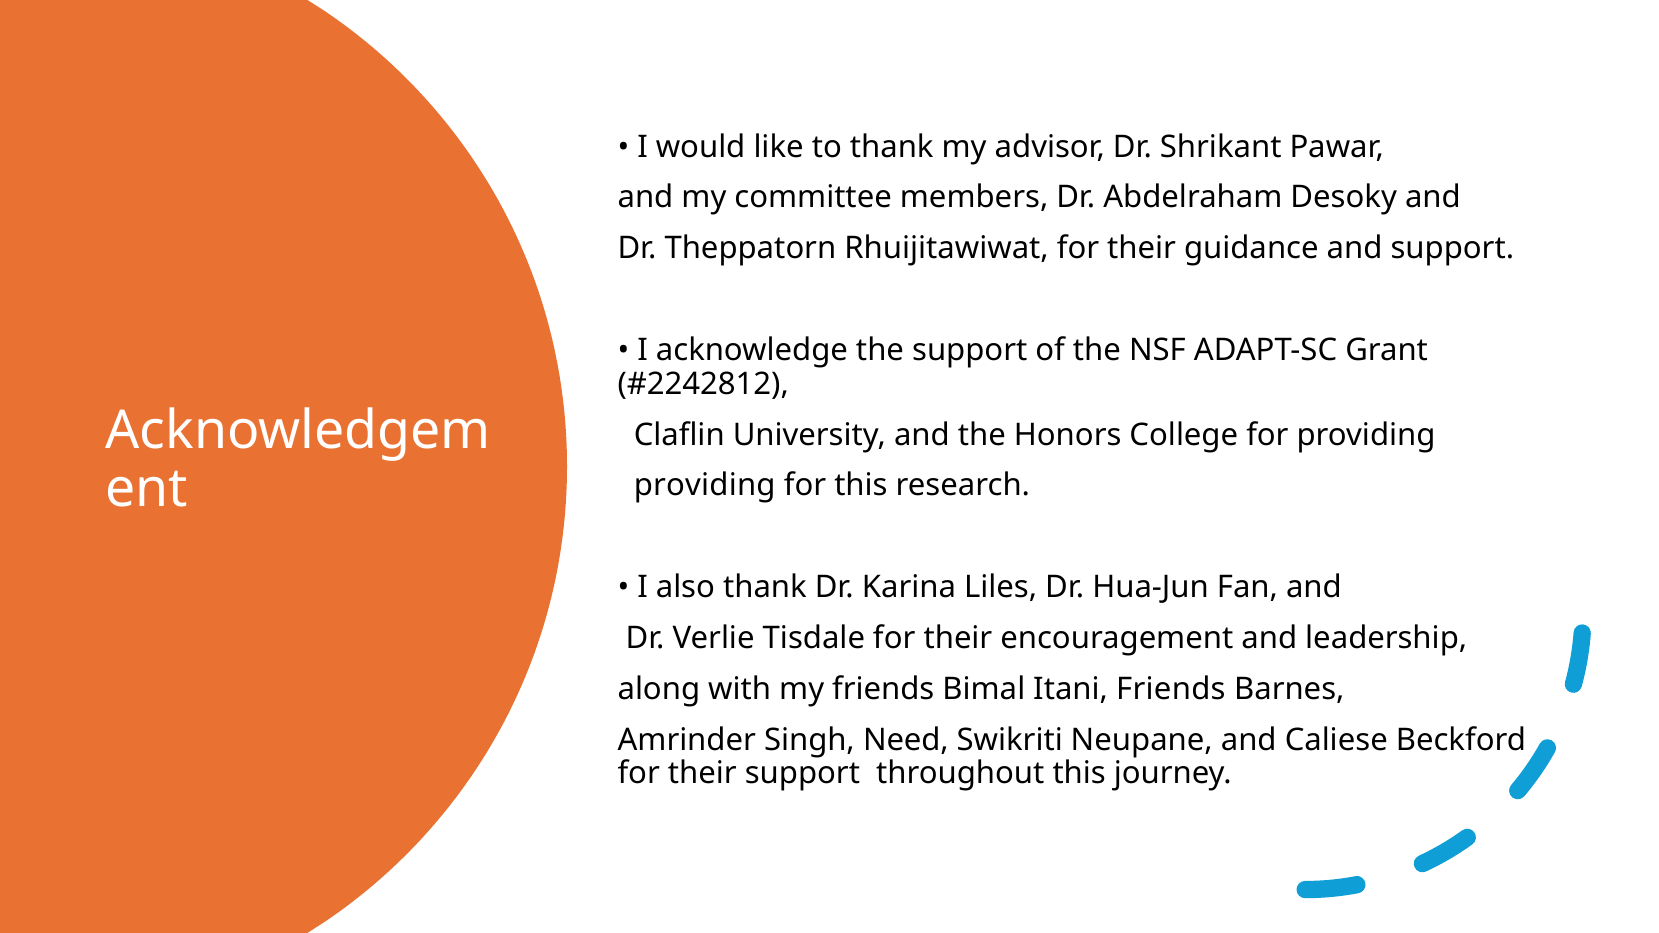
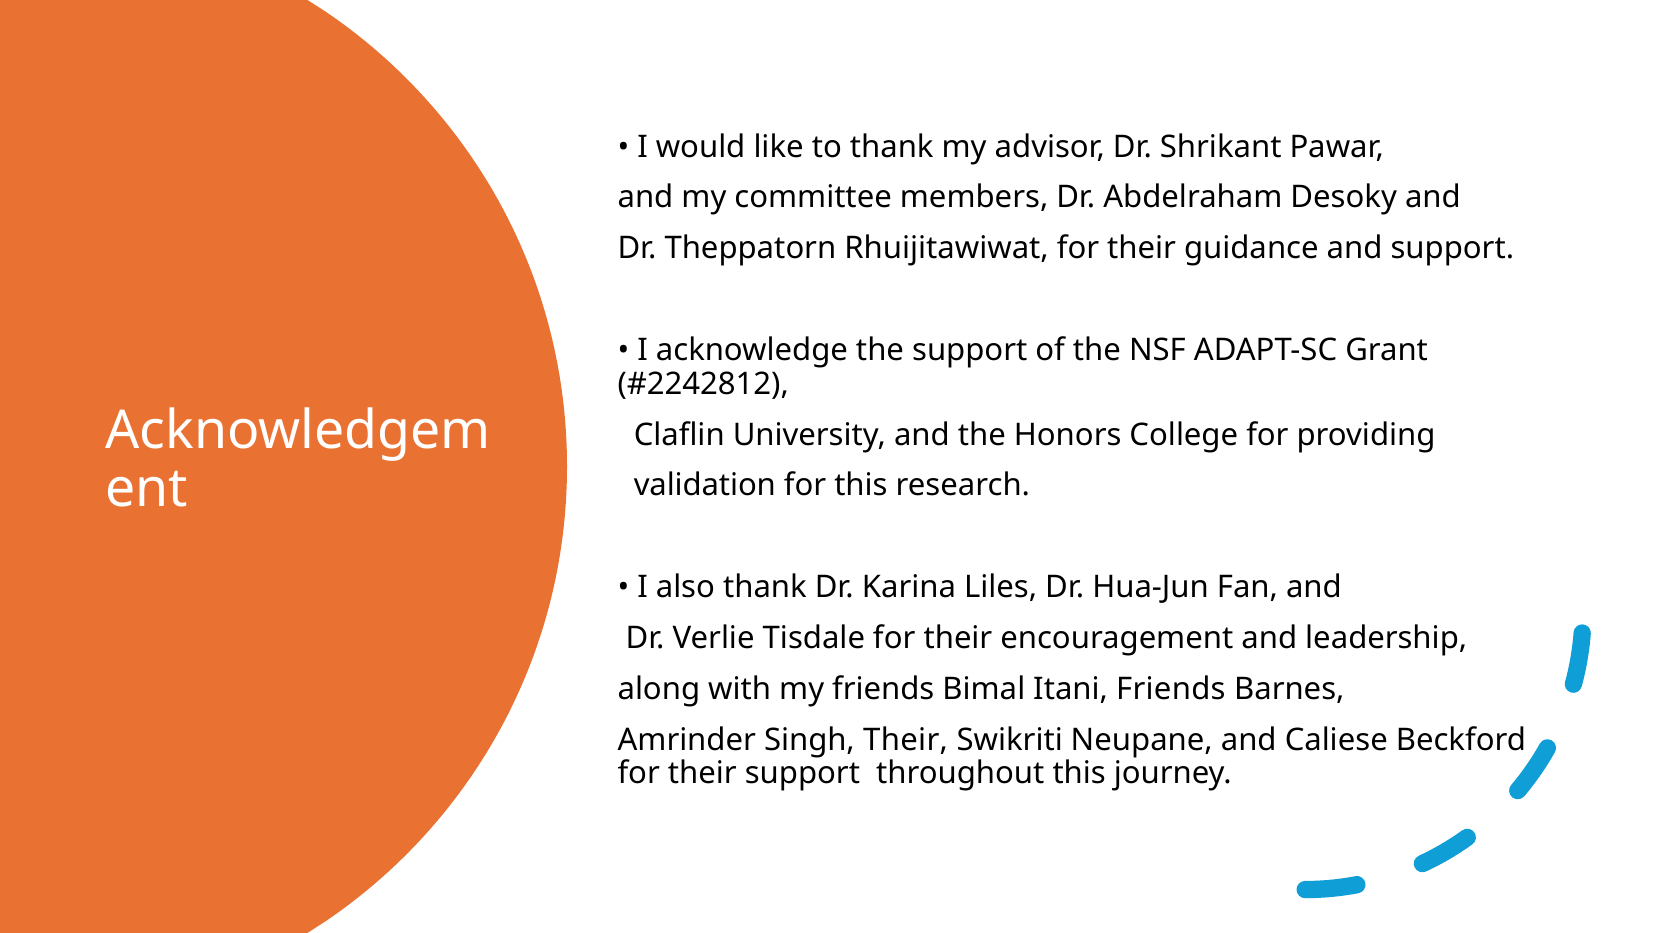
providing at (705, 486): providing -> validation
Singh Need: Need -> Their
